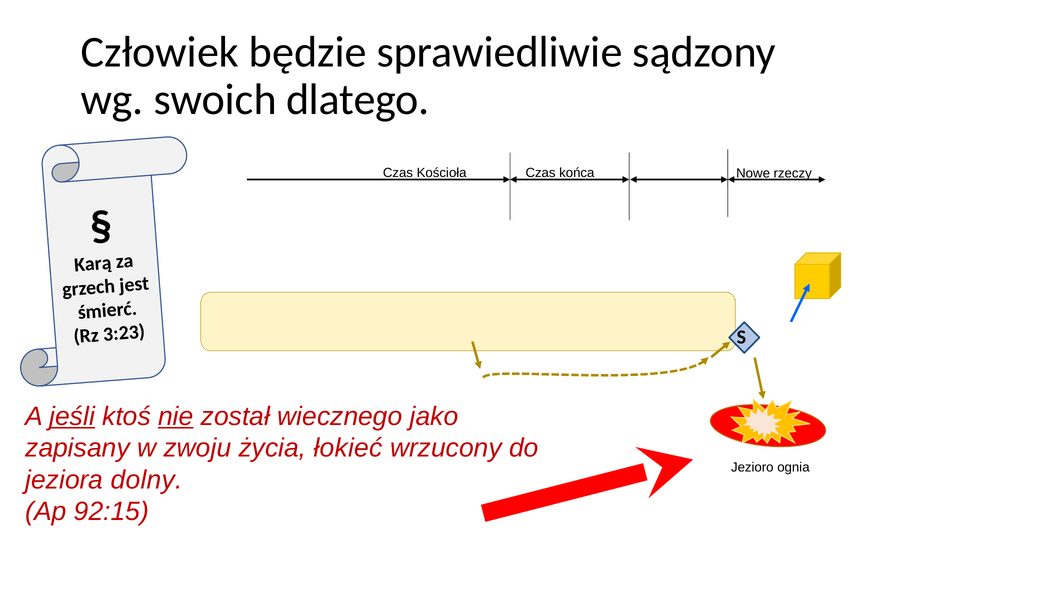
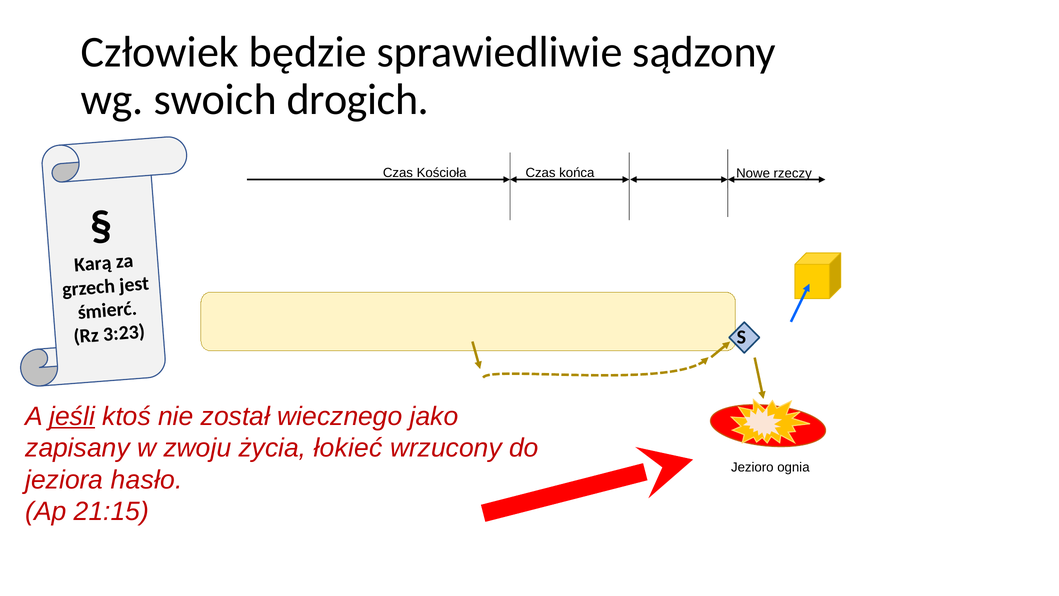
dlatego: dlatego -> drogich
nie underline: present -> none
dolny: dolny -> hasło
92:15: 92:15 -> 21:15
